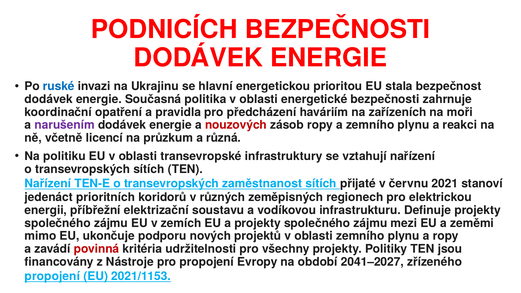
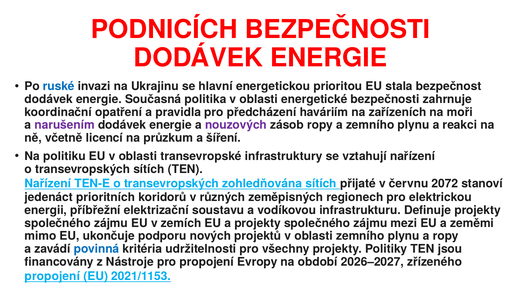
nouzových colour: red -> purple
různá: různá -> šíření
zaměstnanost: zaměstnanost -> zohledňována
2021: 2021 -> 2072
povinná colour: red -> blue
2041–2027: 2041–2027 -> 2026–2027
